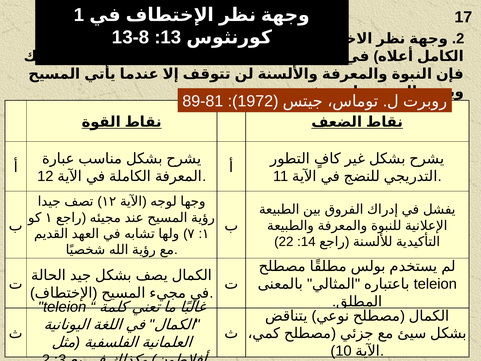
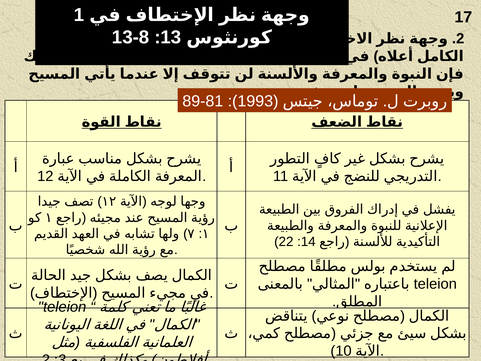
1972: 1972 -> 1993
